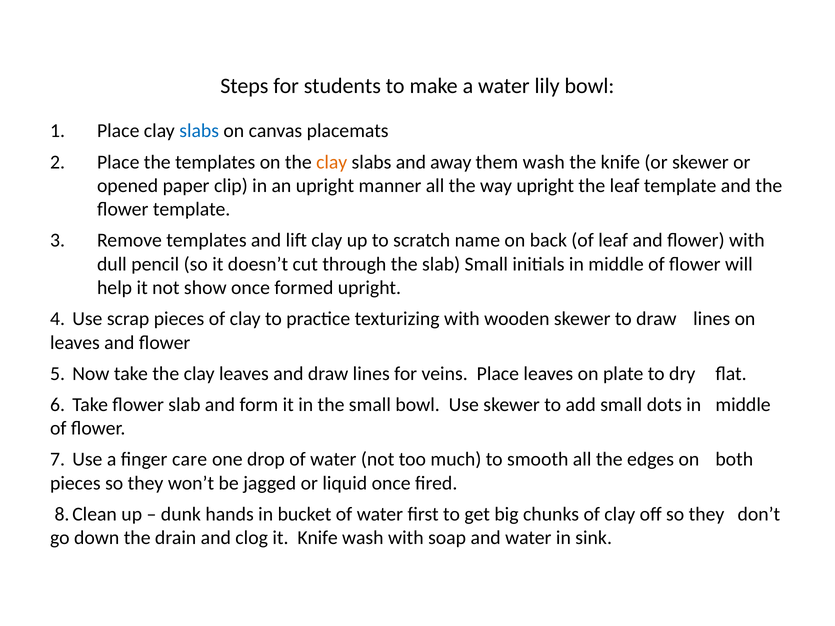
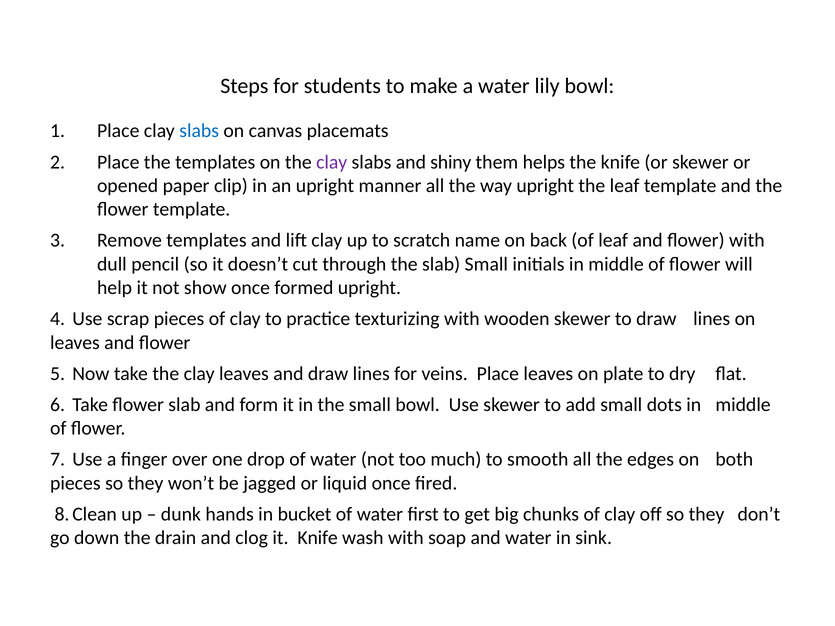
clay at (332, 162) colour: orange -> purple
away: away -> shiny
them wash: wash -> helps
care: care -> over
